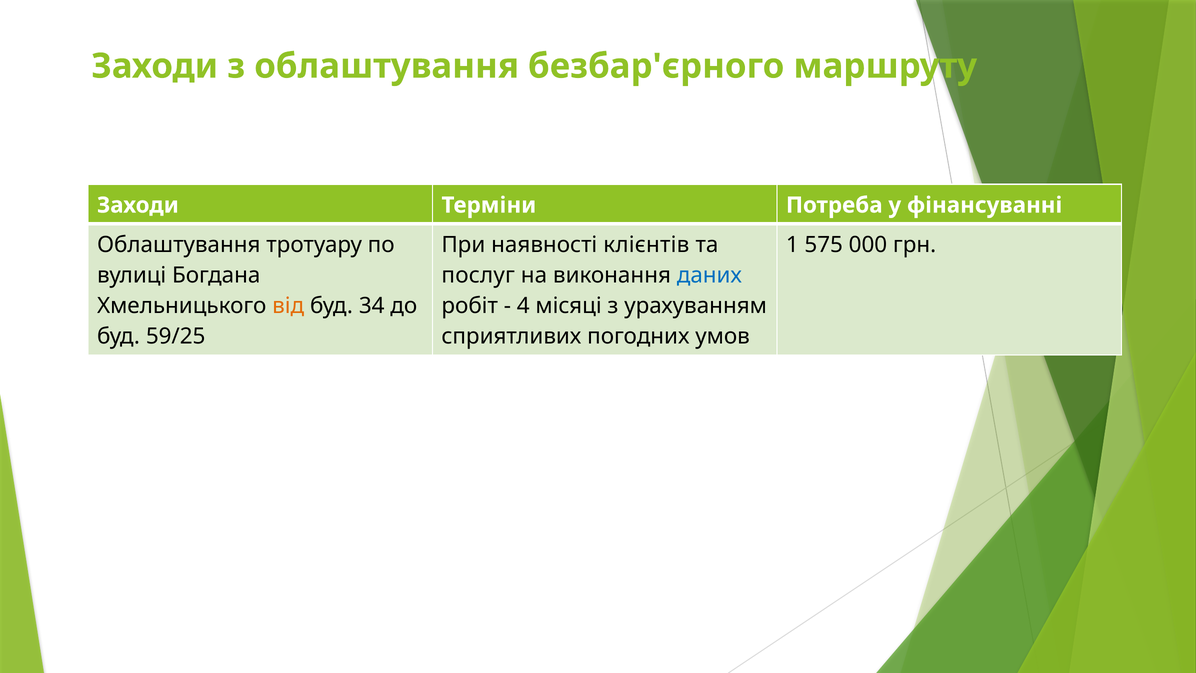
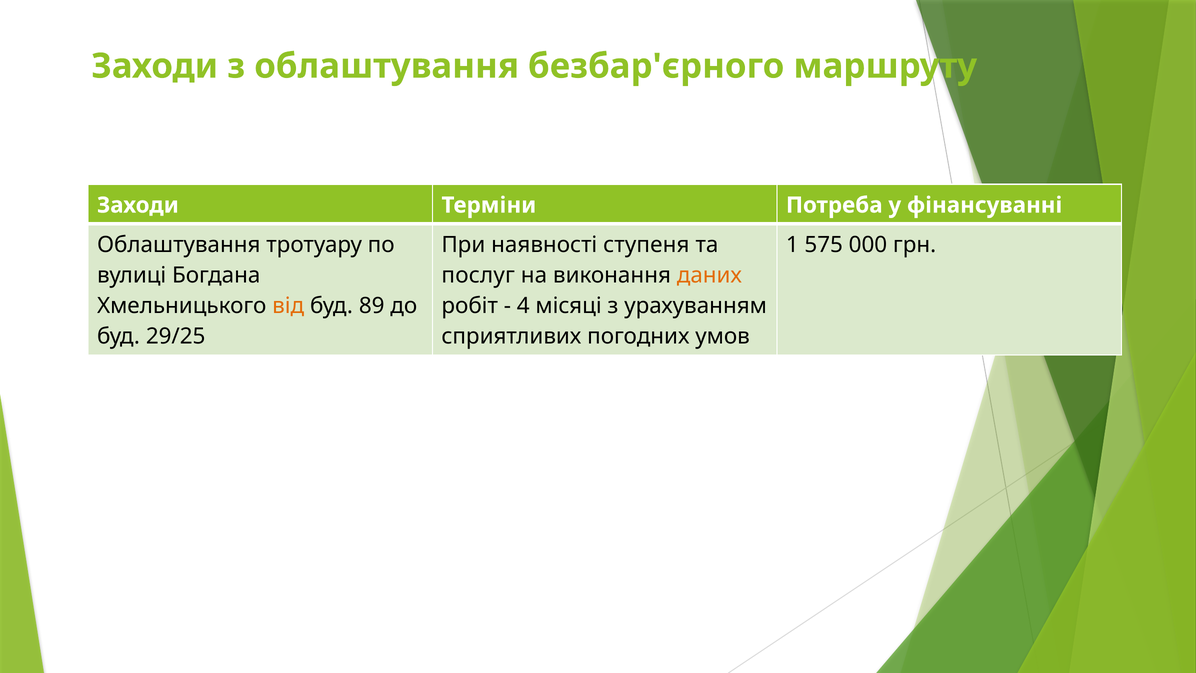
клієнтів: клієнтів -> ступеня
даних colour: blue -> orange
34: 34 -> 89
59/25: 59/25 -> 29/25
